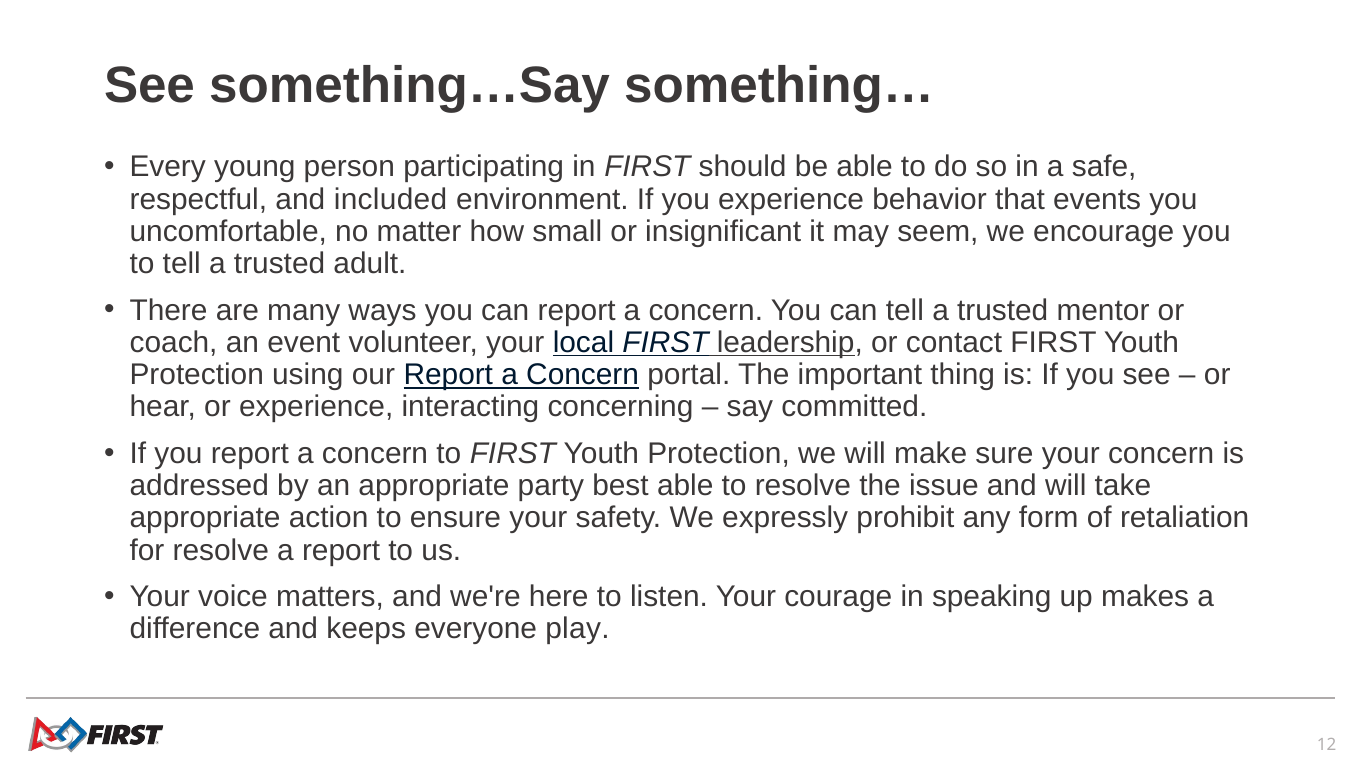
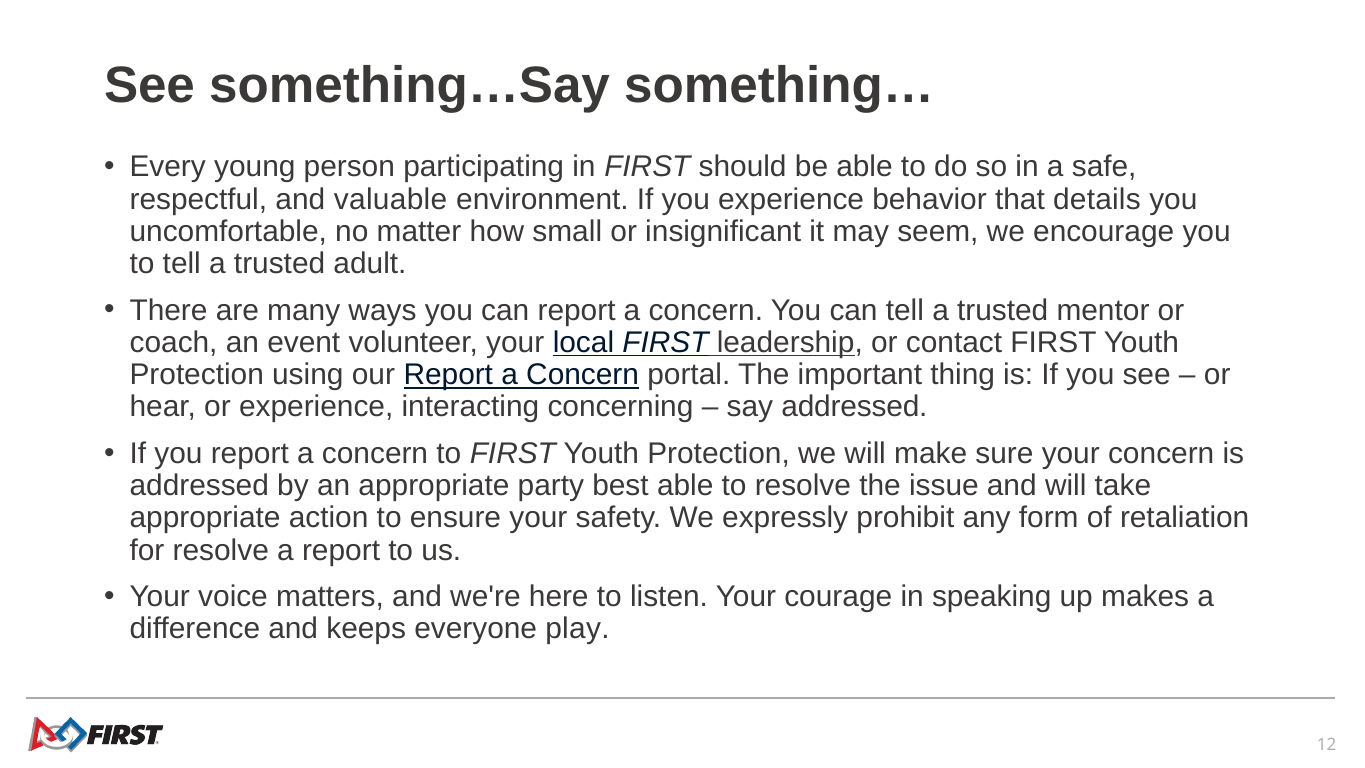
included: included -> valuable
events: events -> details
say committed: committed -> addressed
